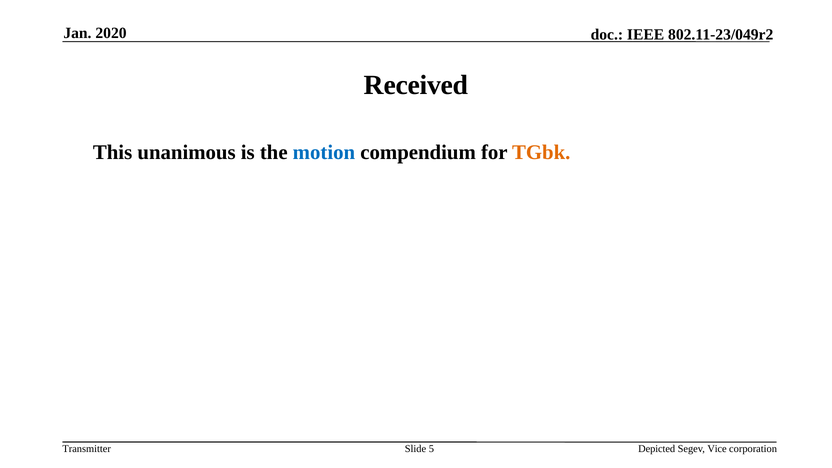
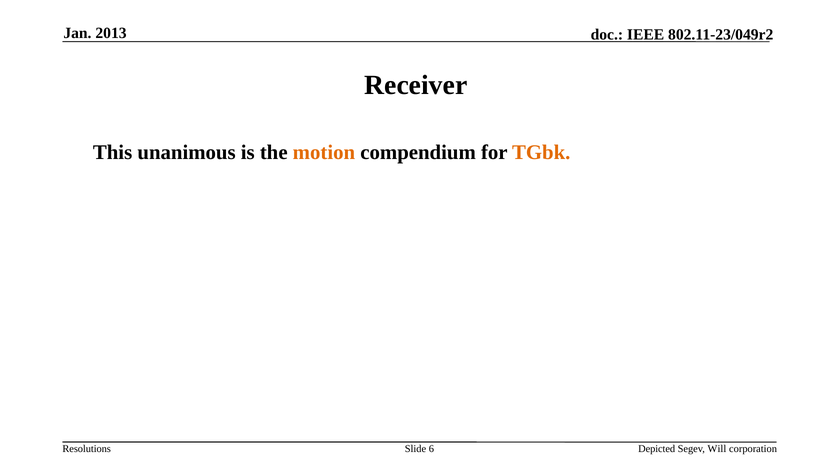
2020: 2020 -> 2013
Received: Received -> Receiver
motion colour: blue -> orange
Transmitter: Transmitter -> Resolutions
5: 5 -> 6
Vice: Vice -> Will
